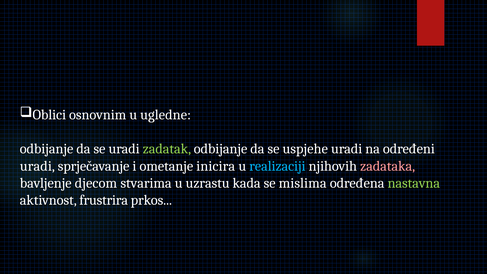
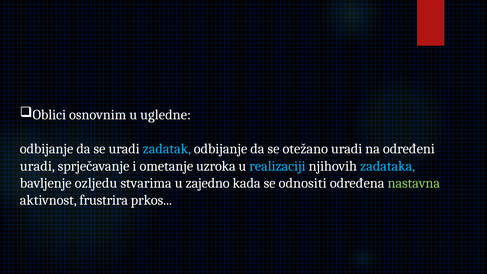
zadatak colour: light green -> light blue
uspjehe: uspjehe -> otežano
inicira: inicira -> uzroka
zadataka colour: pink -> light blue
djecom: djecom -> ozljedu
uzrastu: uzrastu -> zajedno
mislima: mislima -> odnositi
